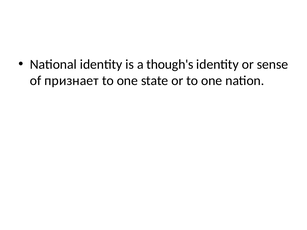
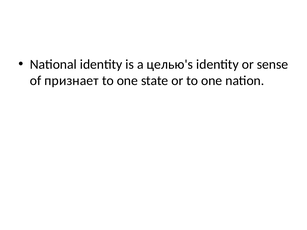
though's: though's -> целью's
